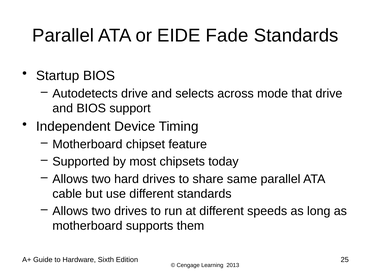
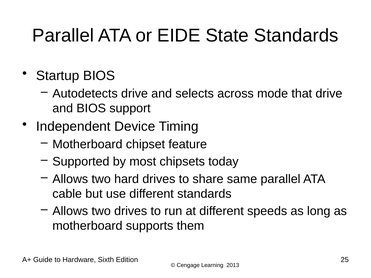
Fade: Fade -> State
